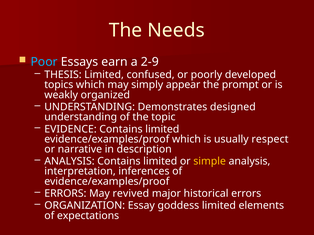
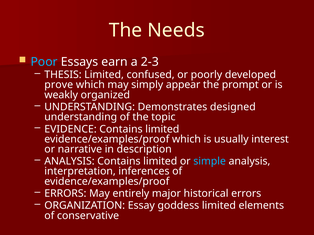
2-9: 2-9 -> 2-3
topics: topics -> prove
respect: respect -> interest
simple colour: yellow -> light blue
revived: revived -> entirely
expectations: expectations -> conservative
